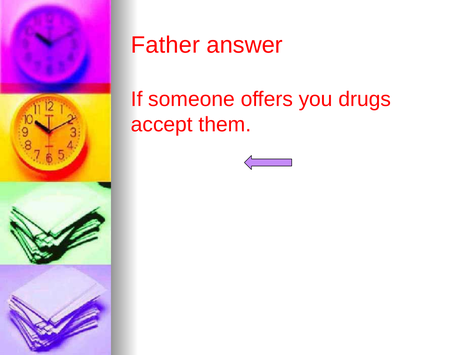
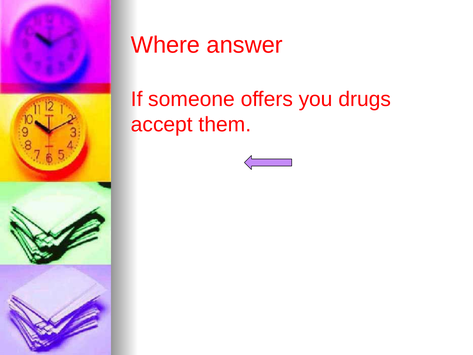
Father: Father -> Where
